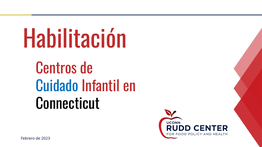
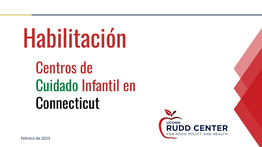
Cuidado colour: blue -> green
